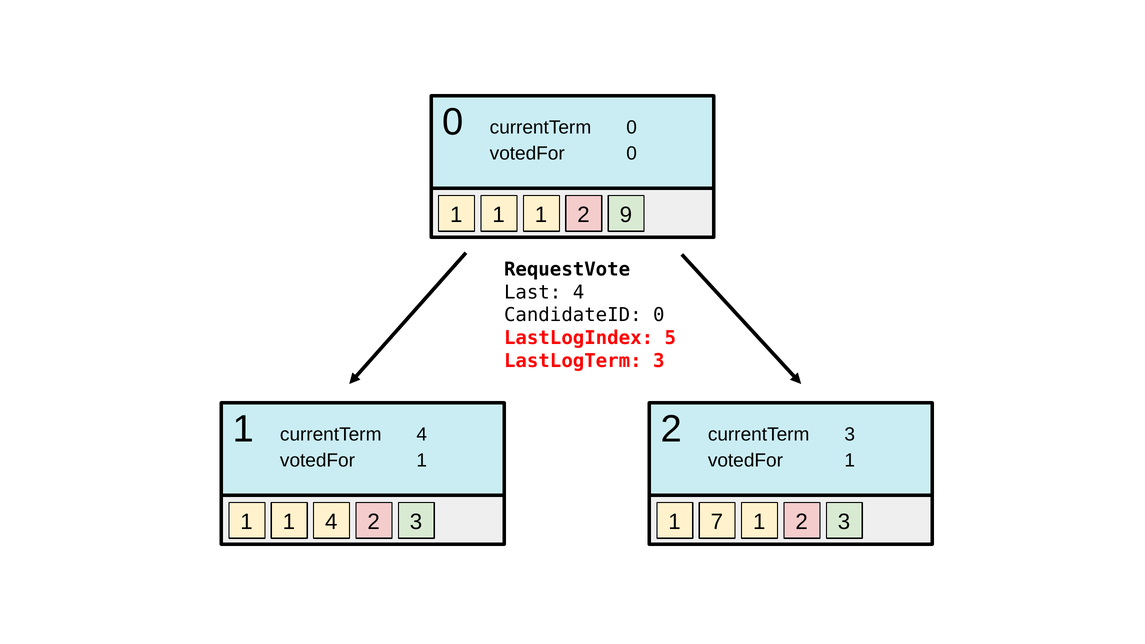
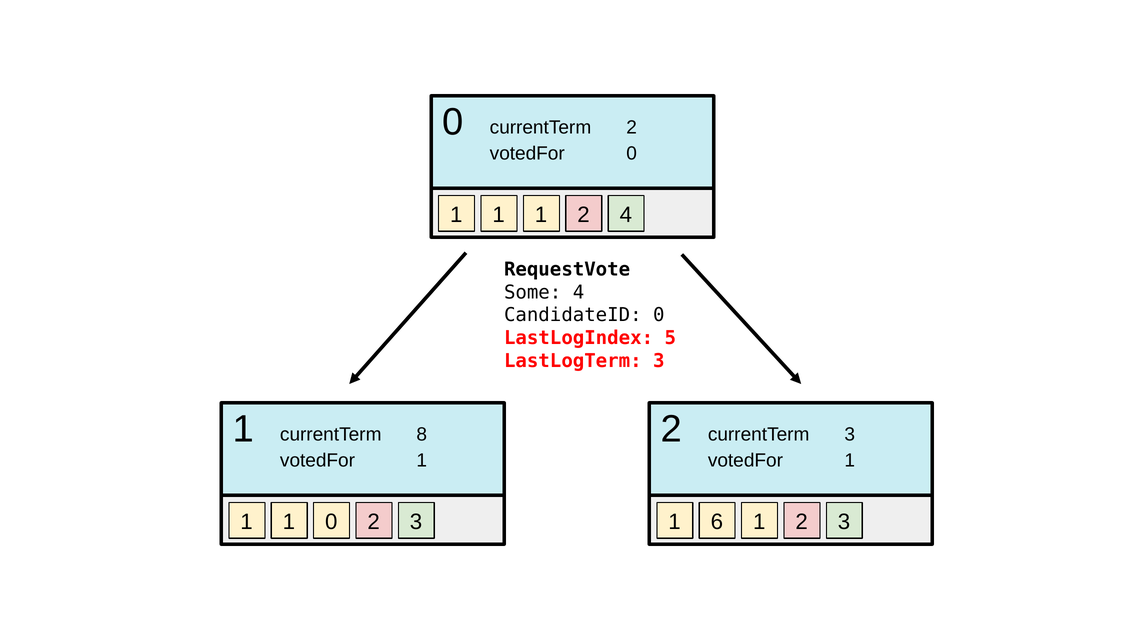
0 at (632, 127): 0 -> 2
2 9: 9 -> 4
Last: Last -> Some
4 at (422, 434): 4 -> 8
1 1 4: 4 -> 0
7: 7 -> 6
